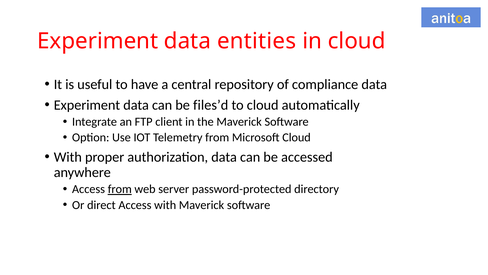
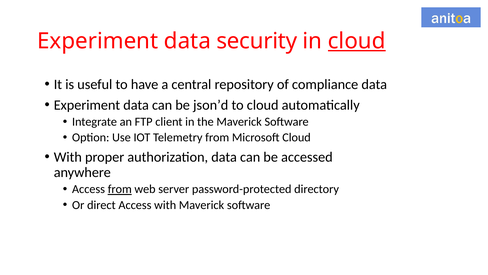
entities: entities -> security
cloud at (357, 41) underline: none -> present
files’d: files’d -> json’d
